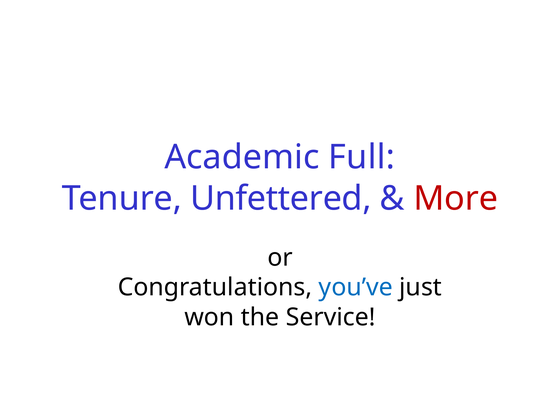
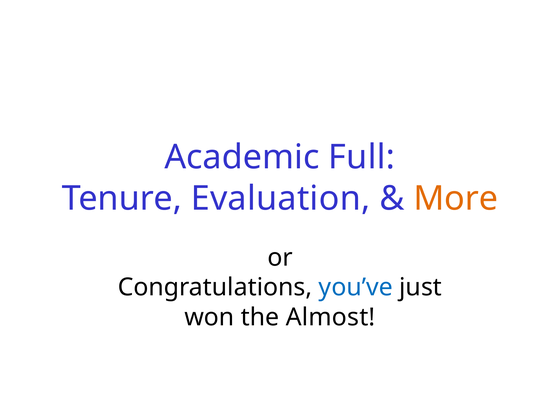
Unfettered: Unfettered -> Evaluation
More colour: red -> orange
Service: Service -> Almost
